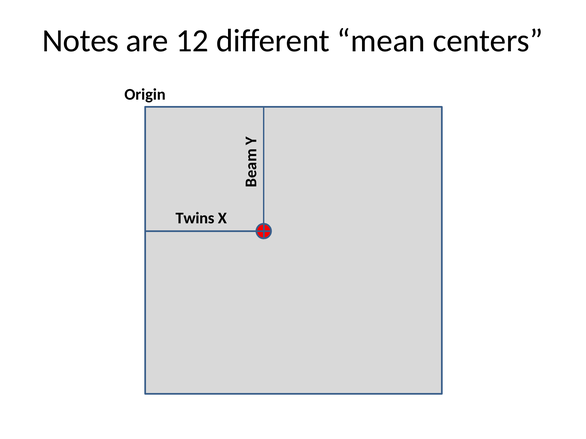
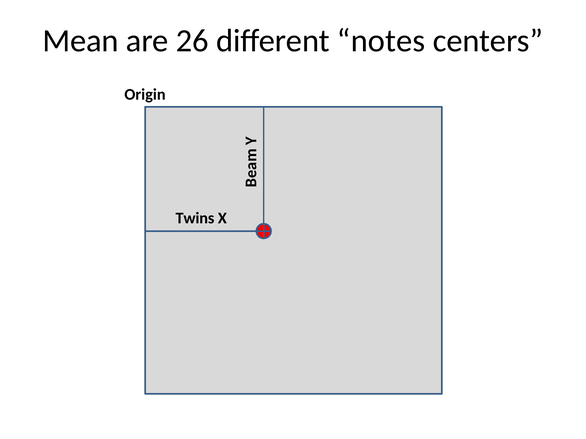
Notes: Notes -> Mean
12: 12 -> 26
mean: mean -> notes
